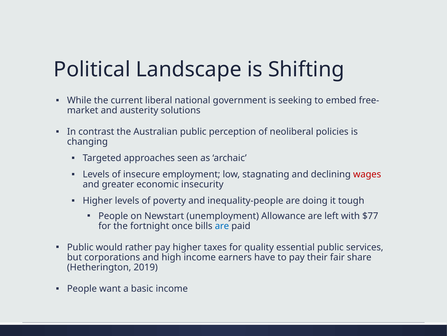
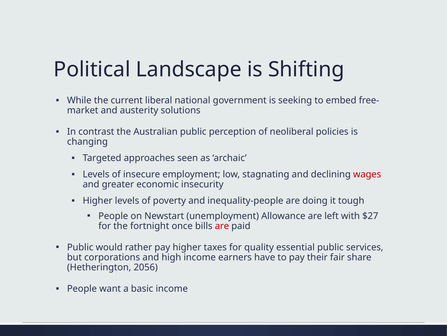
$77: $77 -> $27
are at (222, 226) colour: blue -> red
2019: 2019 -> 2056
